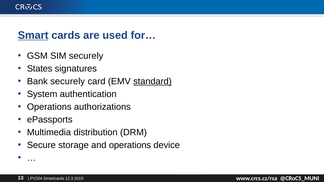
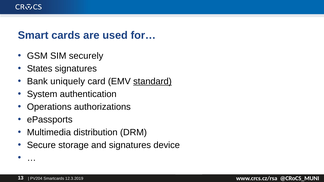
Smart underline: present -> none
Bank securely: securely -> uniquely
and operations: operations -> signatures
